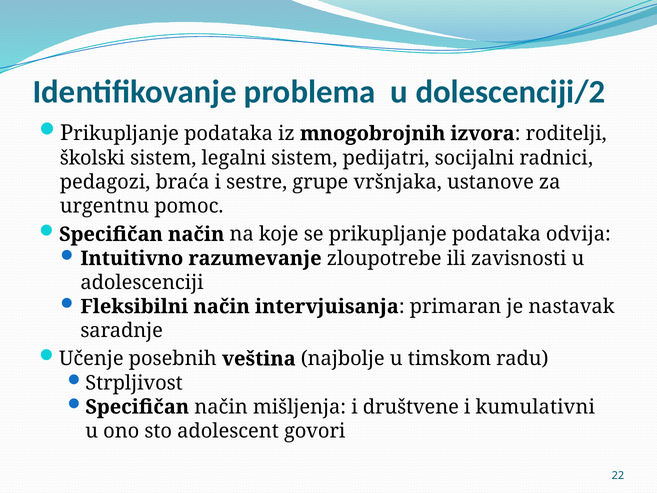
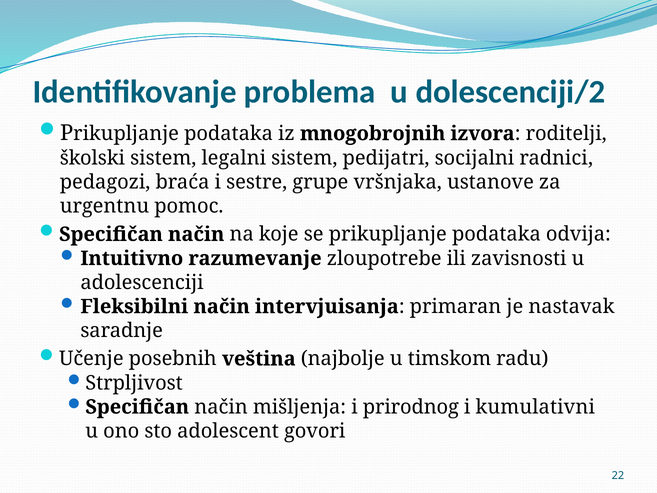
društvene: društvene -> prirodnog
